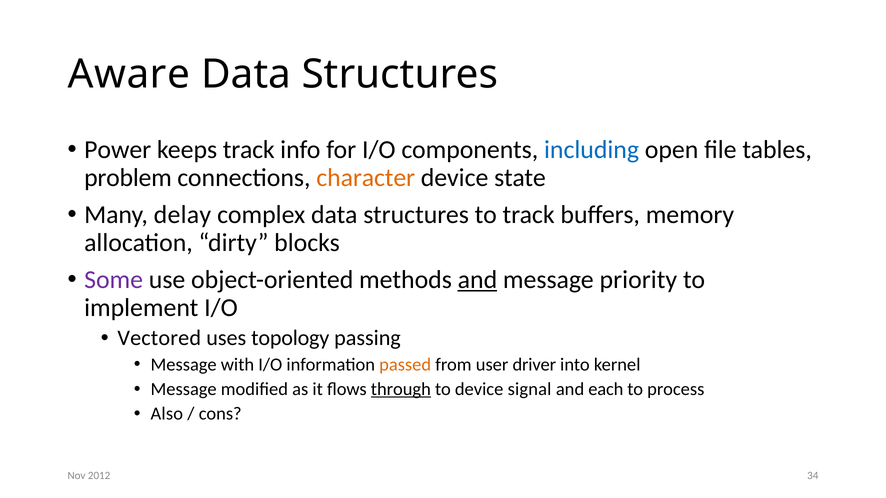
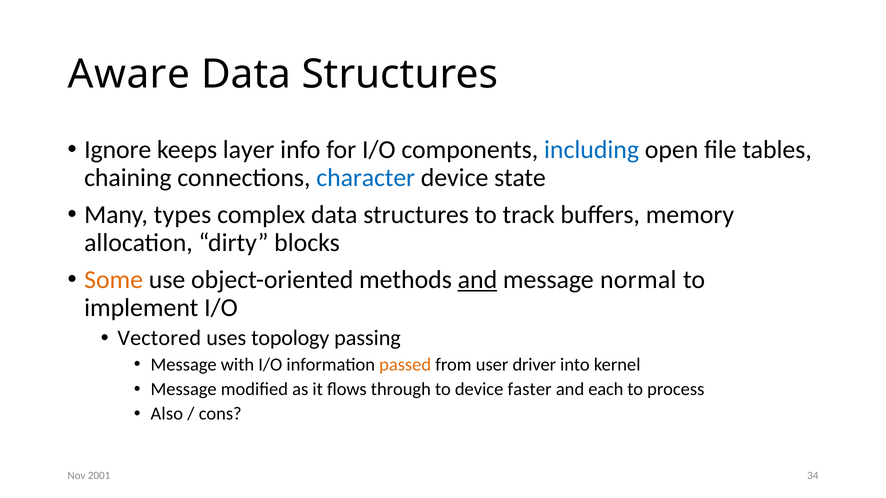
Power: Power -> Ignore
keeps track: track -> layer
problem: problem -> chaining
character colour: orange -> blue
delay: delay -> types
Some colour: purple -> orange
priority: priority -> normal
through underline: present -> none
signal: signal -> faster
2012: 2012 -> 2001
